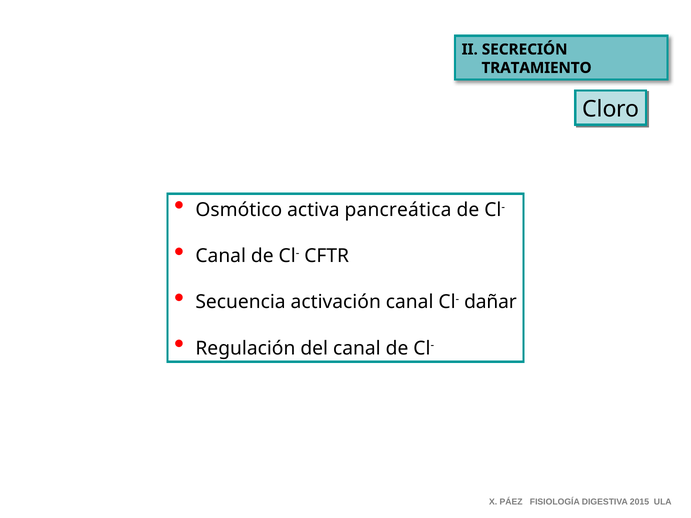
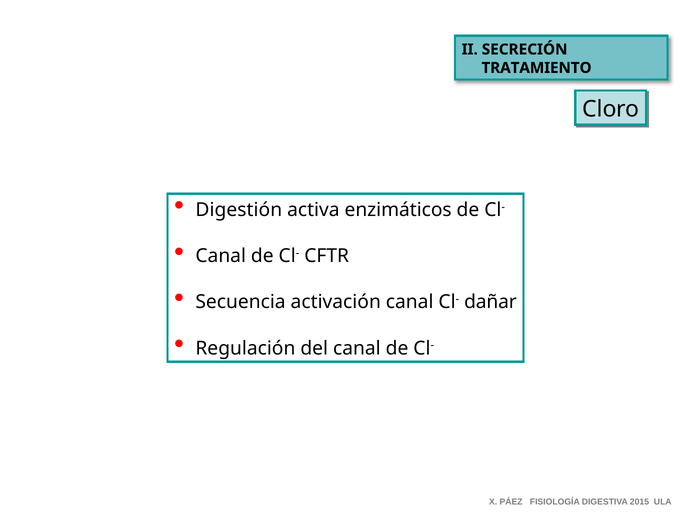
Osmótico: Osmótico -> Digestión
pancreática: pancreática -> enzimáticos
